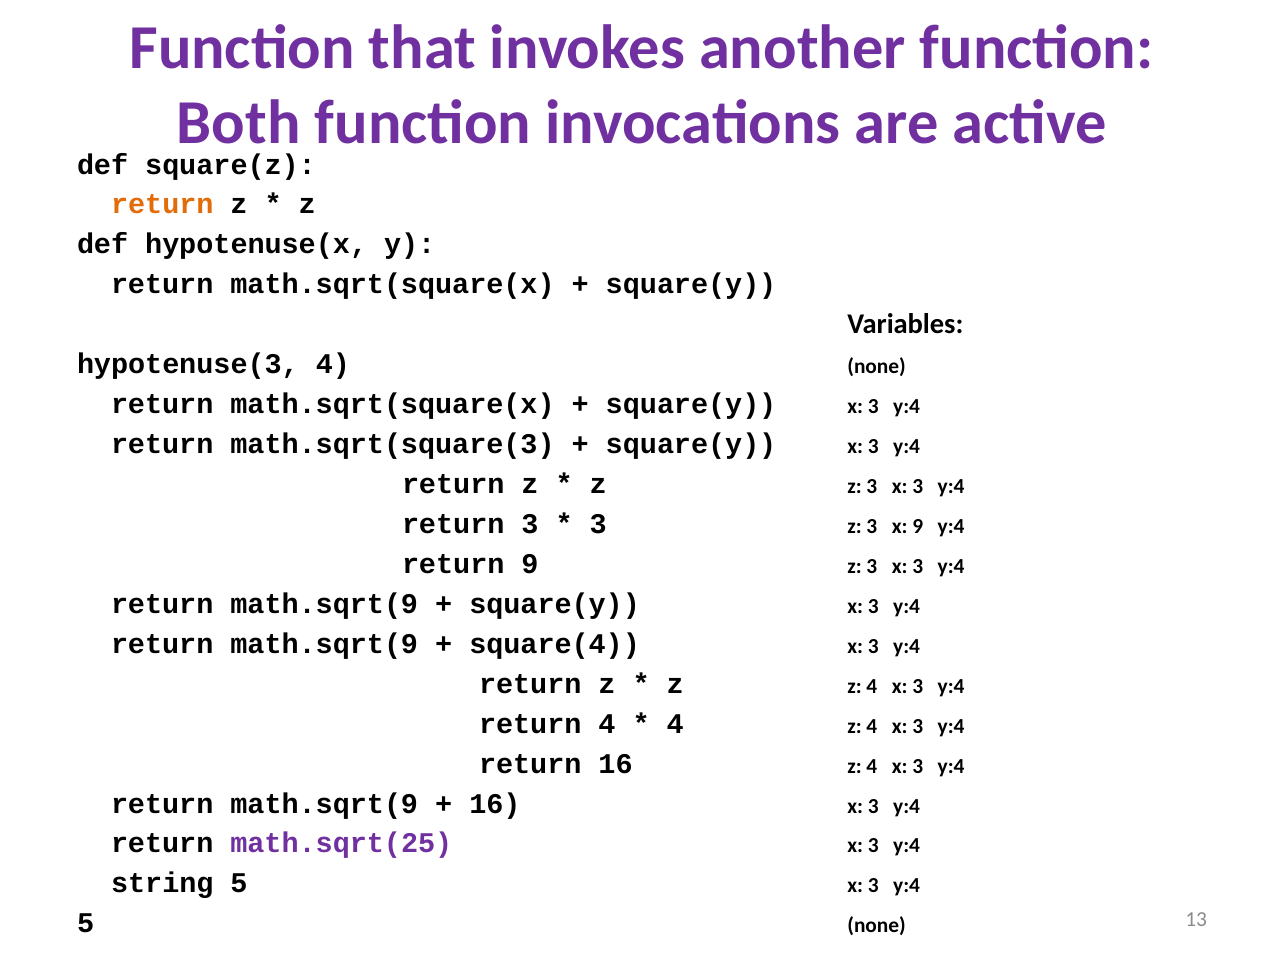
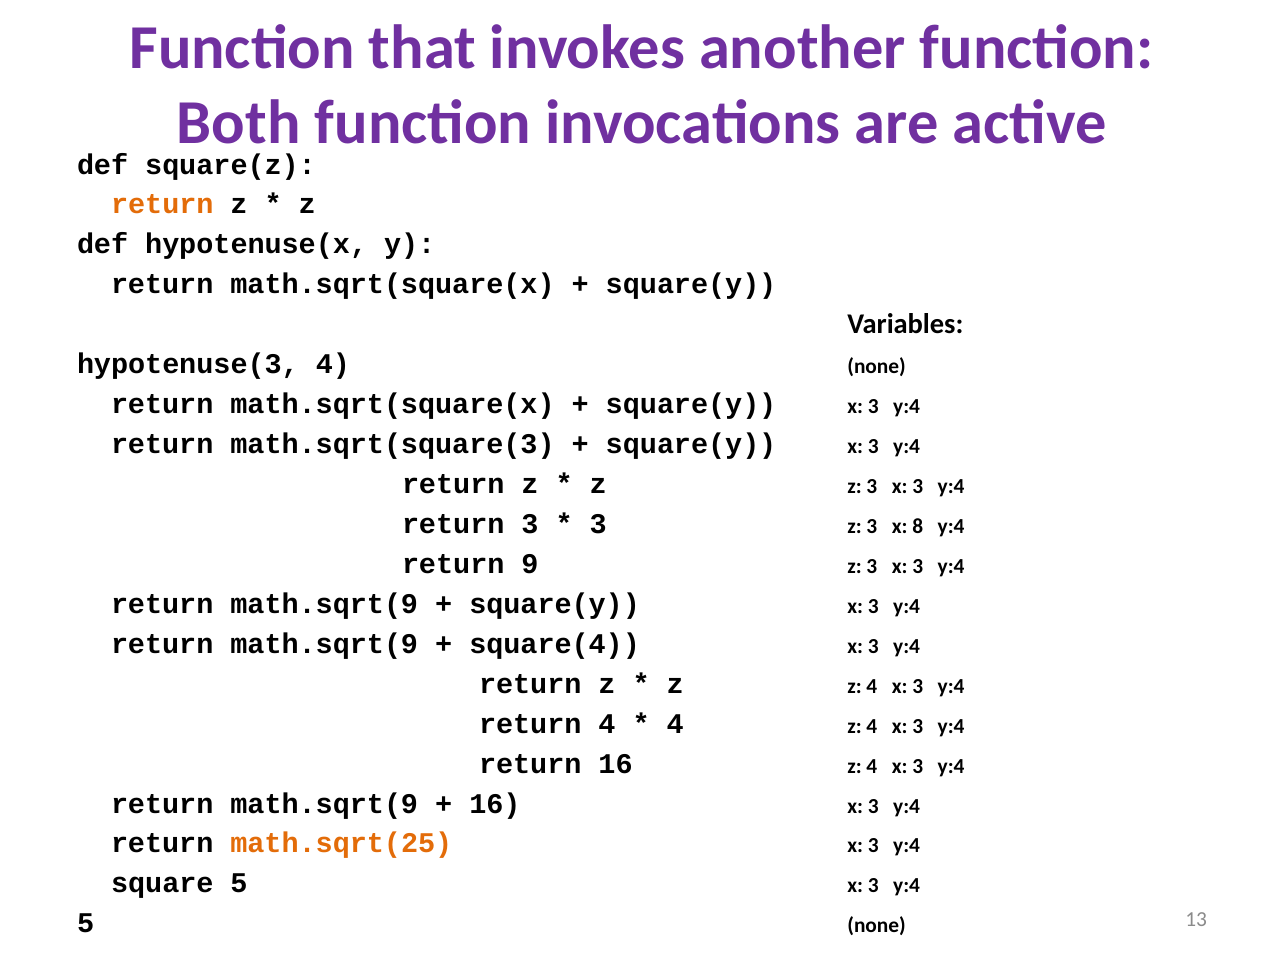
x 9: 9 -> 8
math.sqrt(25 colour: purple -> orange
string: string -> square
